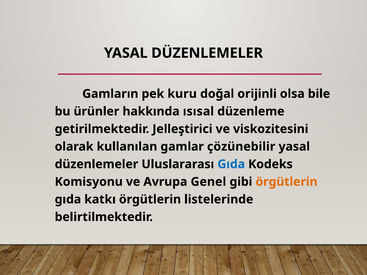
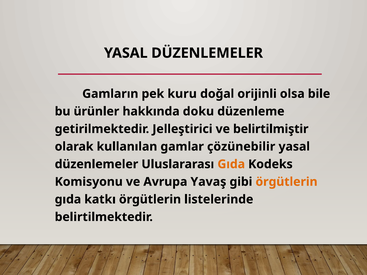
ısısal: ısısal -> doku
viskozitesini: viskozitesini -> belirtilmiştir
Gıda at (231, 164) colour: blue -> orange
Genel: Genel -> Yavaş
